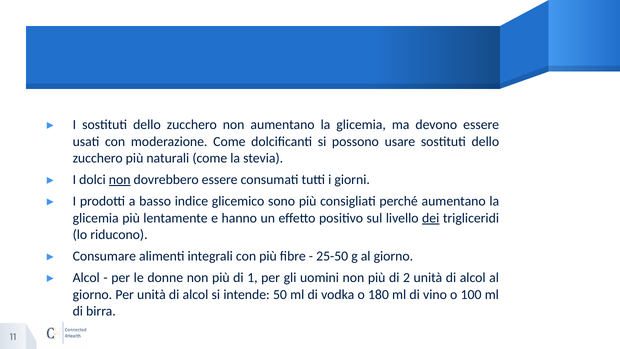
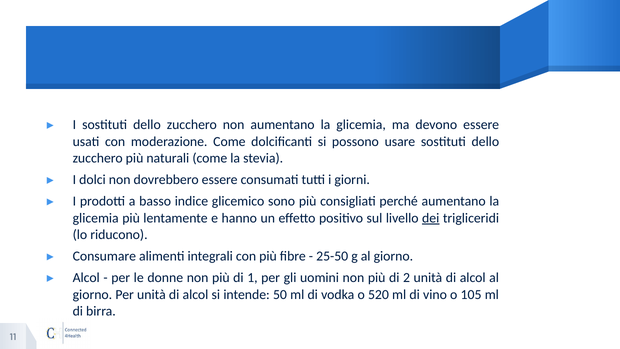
non at (120, 180) underline: present -> none
180: 180 -> 520
100: 100 -> 105
